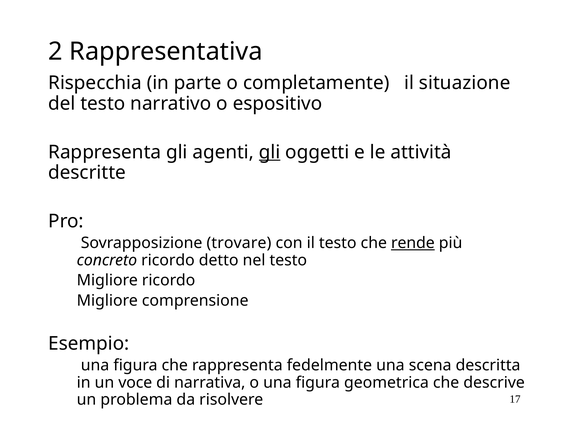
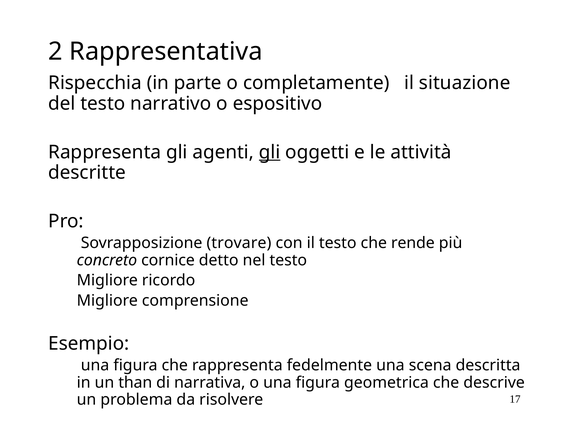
rende underline: present -> none
concreto ricordo: ricordo -> cornice
voce: voce -> than
